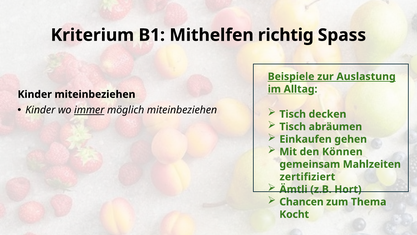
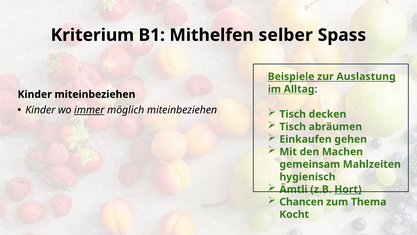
richtig: richtig -> selber
Können: Können -> Machen
zertifiziert: zertifiziert -> hygienisch
Hort underline: none -> present
